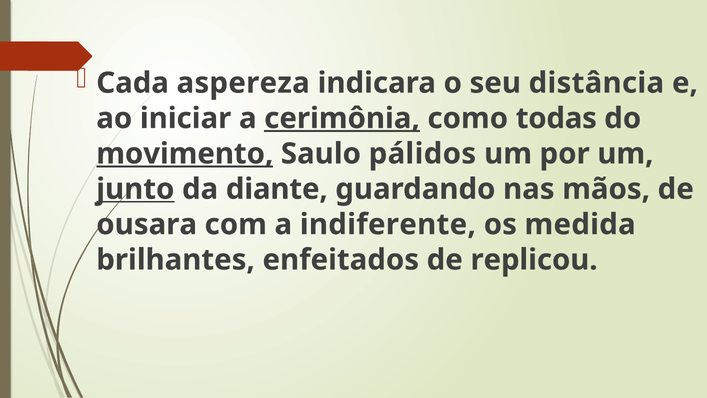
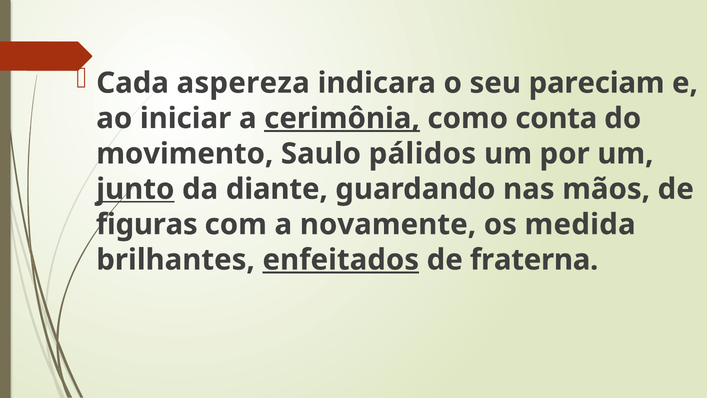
distância: distância -> pareciam
todas: todas -> conta
movimento underline: present -> none
ousara: ousara -> figuras
indiferente: indiferente -> novamente
enfeitados underline: none -> present
replicou: replicou -> fraterna
